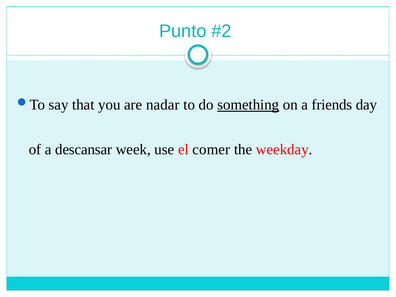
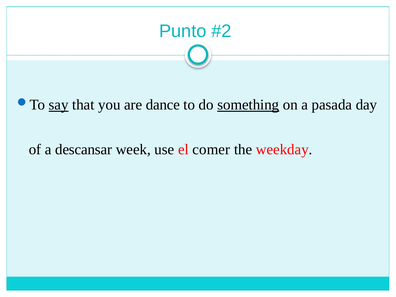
say underline: none -> present
nadar: nadar -> dance
friends: friends -> pasada
